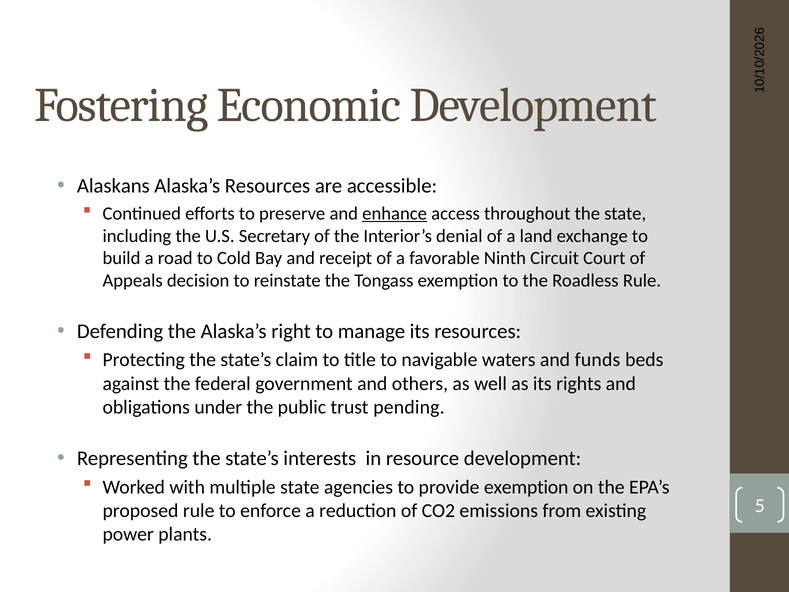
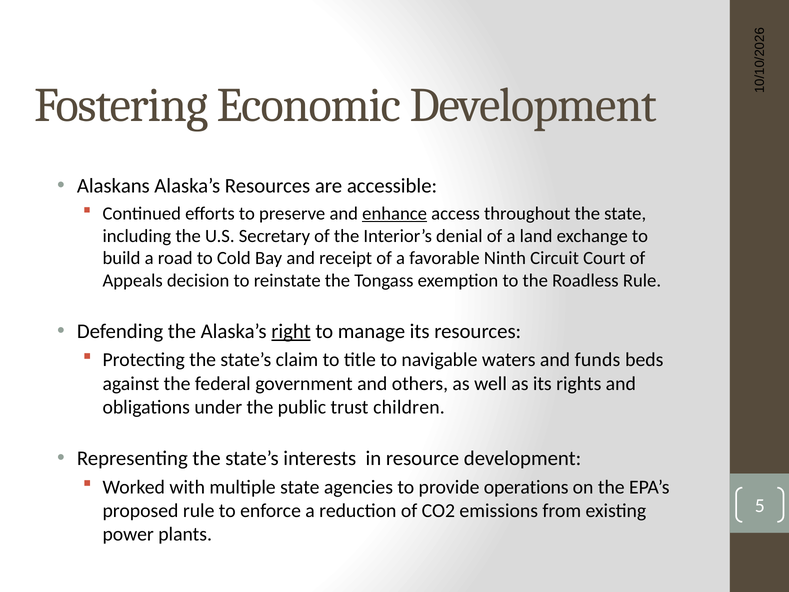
right underline: none -> present
pending: pending -> children
provide exemption: exemption -> operations
